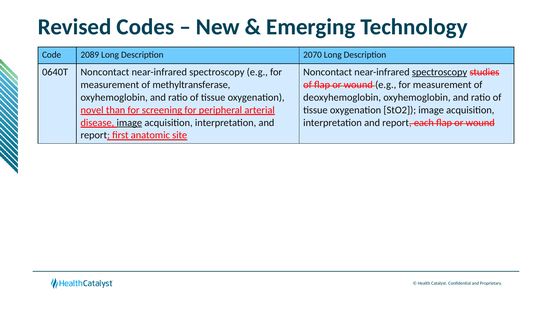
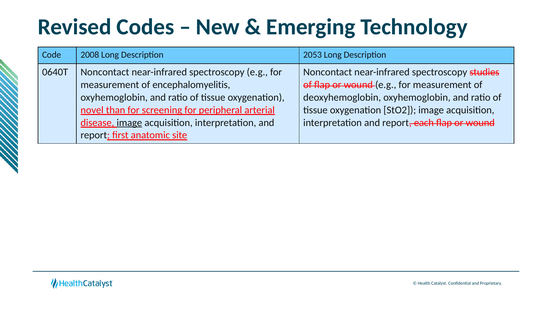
2089: 2089 -> 2008
2070: 2070 -> 2053
spectroscopy at (440, 72) underline: present -> none
methyltransferase: methyltransferase -> encephalomyelitis
